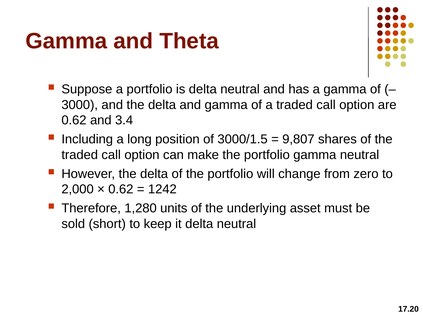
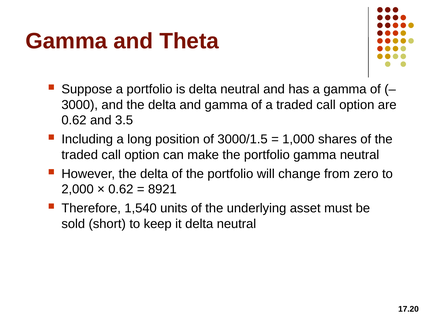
3.4: 3.4 -> 3.5
9,807: 9,807 -> 1,000
1242: 1242 -> 8921
1,280: 1,280 -> 1,540
